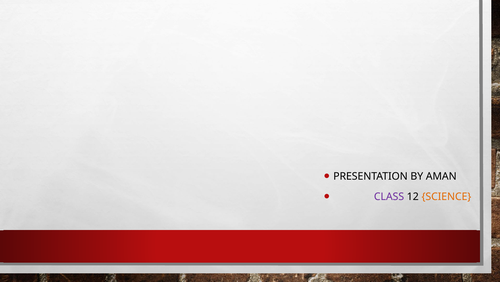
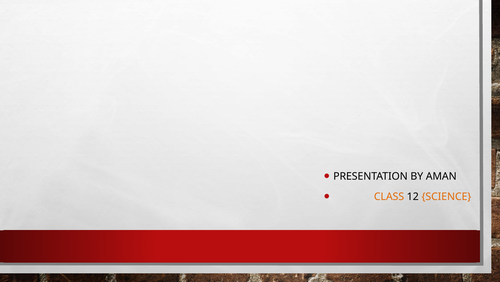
CLASS colour: purple -> orange
